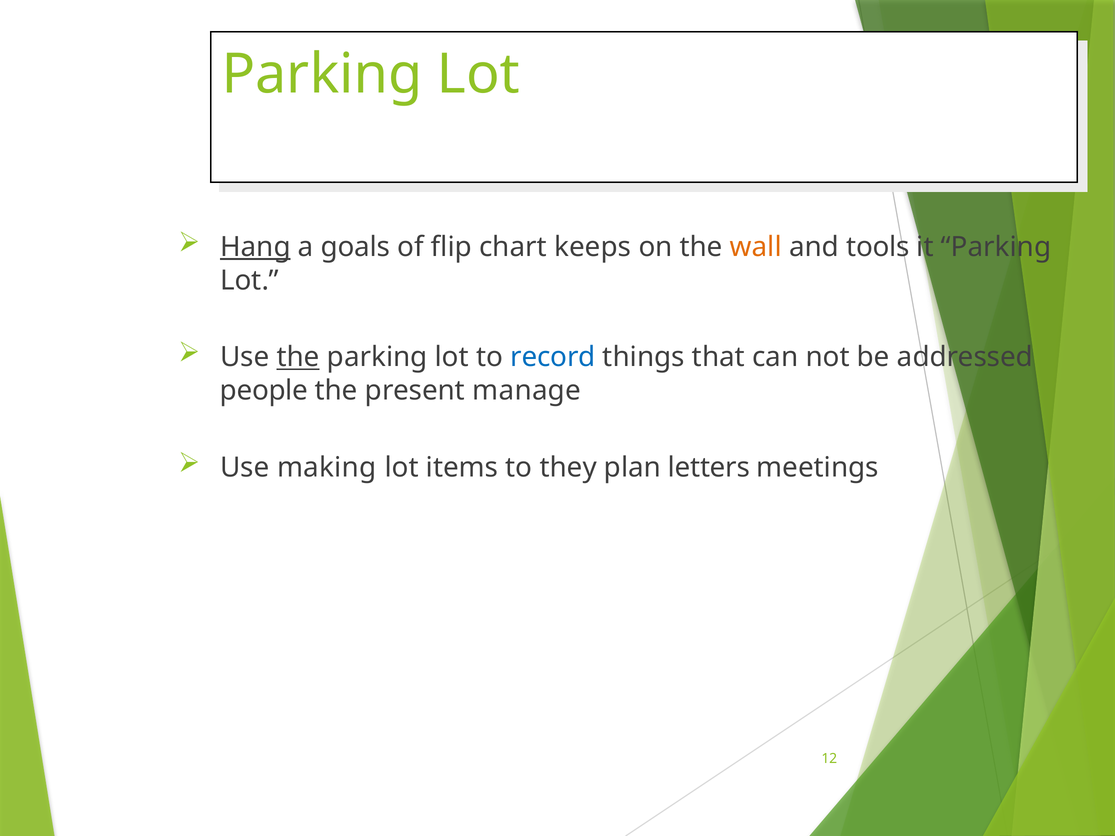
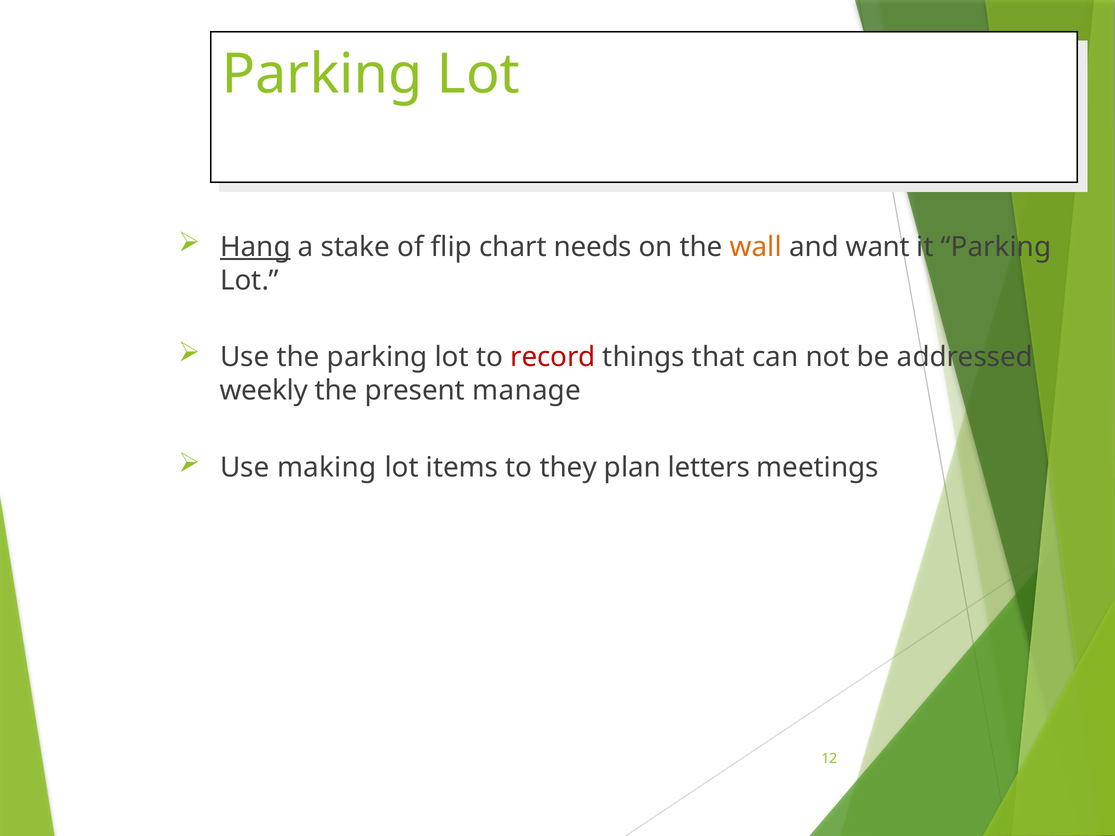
goals: goals -> stake
keeps: keeps -> needs
tools: tools -> want
the at (298, 357) underline: present -> none
record colour: blue -> red
people: people -> weekly
